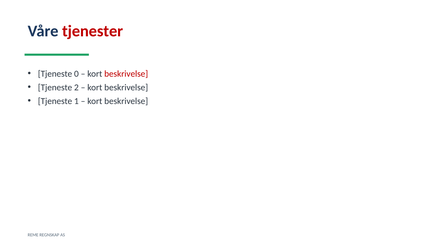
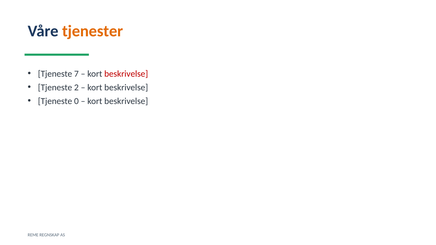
tjenester colour: red -> orange
0: 0 -> 7
1: 1 -> 0
